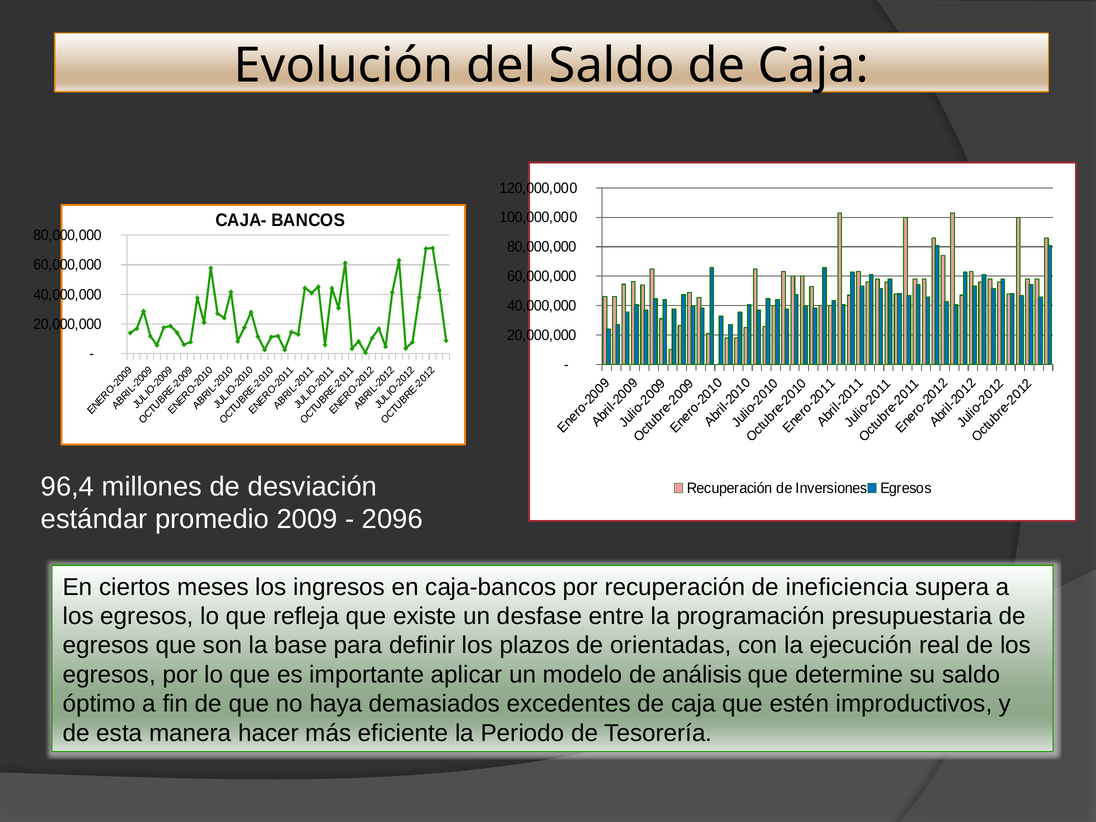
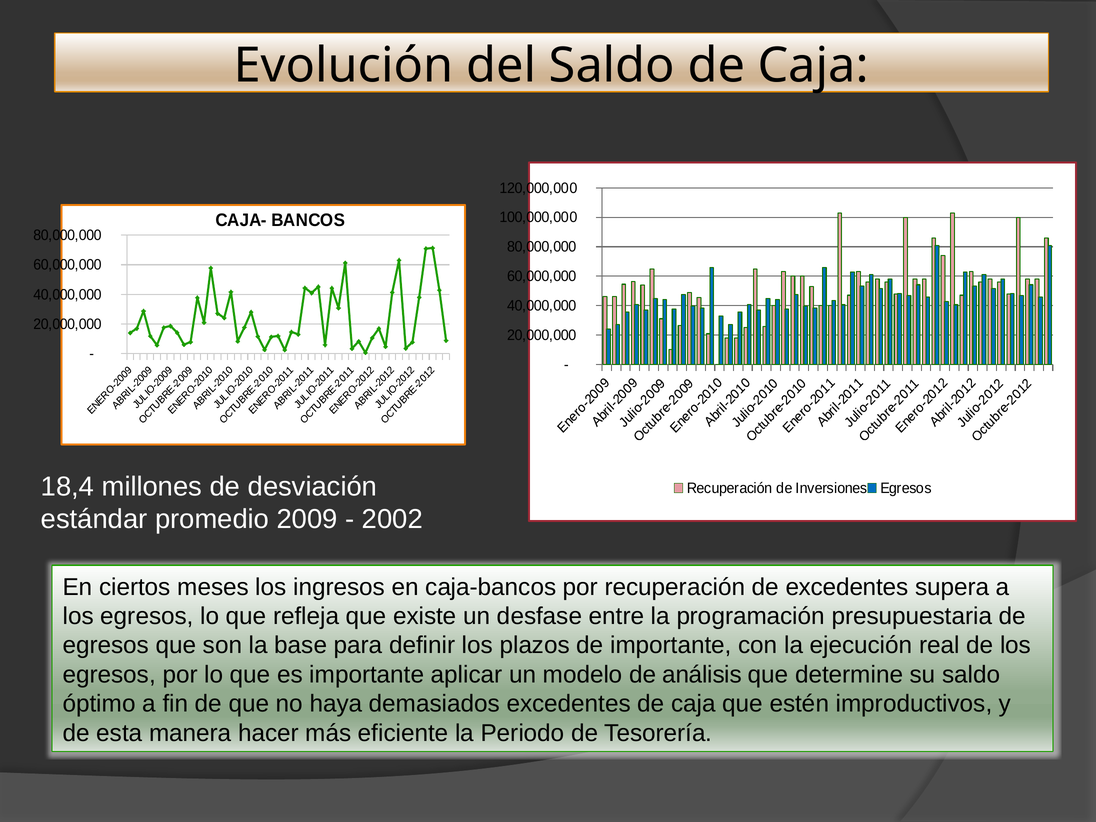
96,4: 96,4 -> 18,4
2096: 2096 -> 2002
de ineficiencia: ineficiencia -> excedentes
de orientadas: orientadas -> importante
